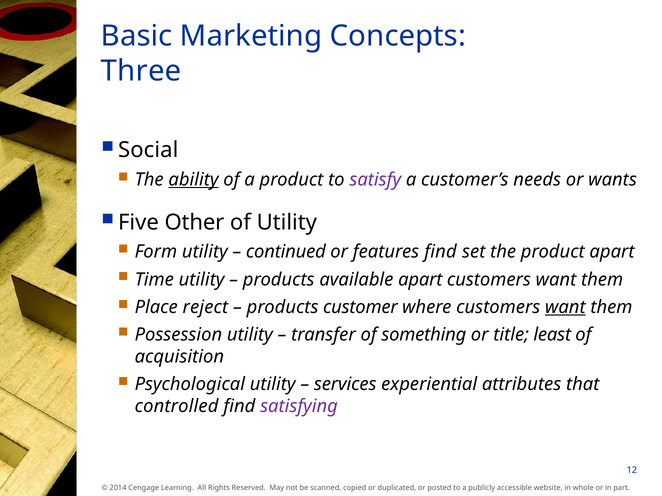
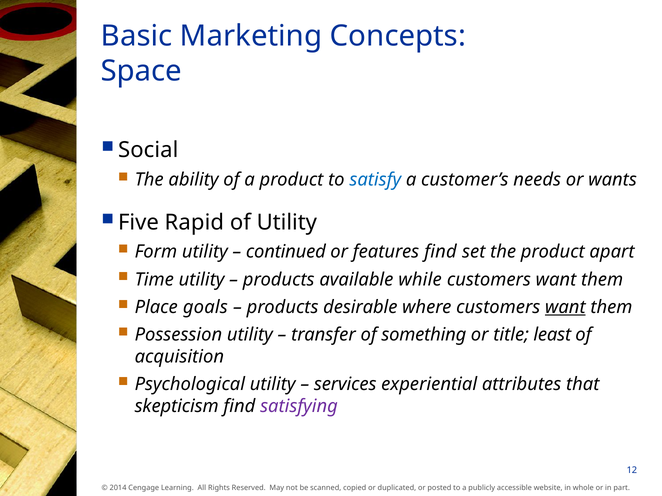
Three: Three -> Space
ability underline: present -> none
satisfy colour: purple -> blue
Other: Other -> Rapid
available apart: apart -> while
reject: reject -> goals
customer: customer -> desirable
controlled: controlled -> skepticism
